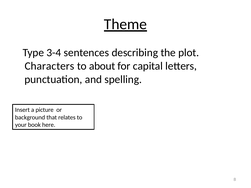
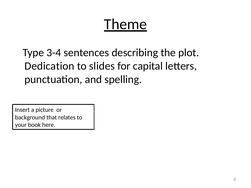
Characters: Characters -> Dedication
about: about -> slides
